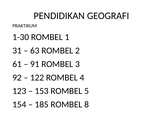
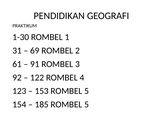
63: 63 -> 69
185 ROMBEL 8: 8 -> 5
